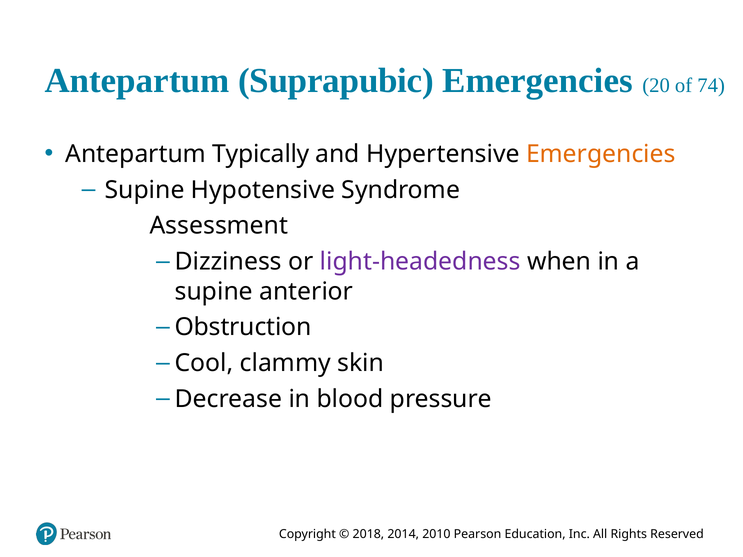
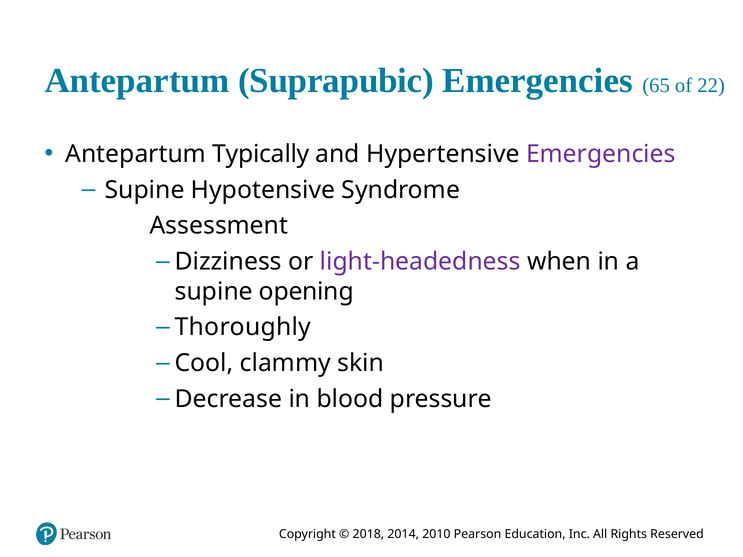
20: 20 -> 65
74: 74 -> 22
Emergencies at (601, 154) colour: orange -> purple
anterior: anterior -> opening
Obstruction: Obstruction -> Thoroughly
